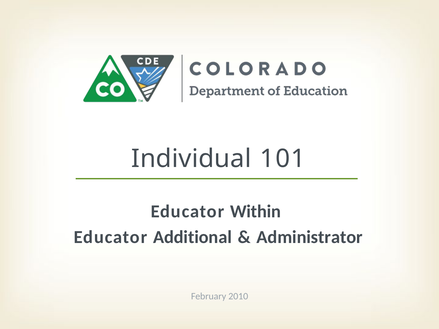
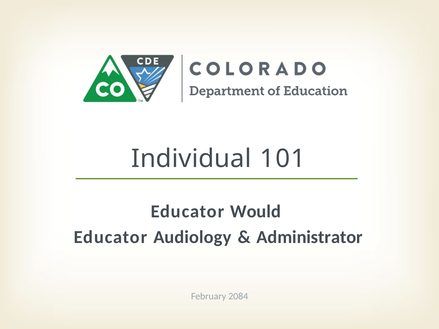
Within: Within -> Would
Additional: Additional -> Audiology
2010: 2010 -> 2084
